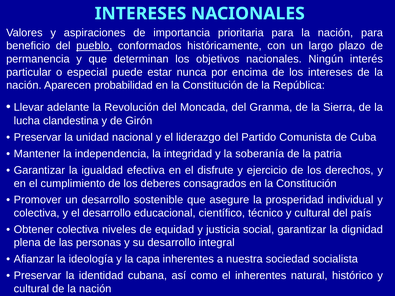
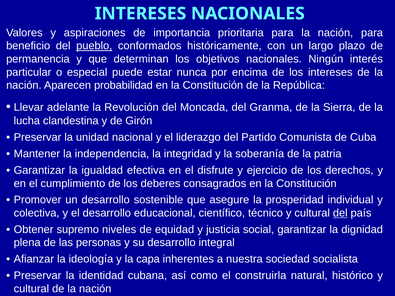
del at (340, 213) underline: none -> present
Obtener colectiva: colectiva -> supremo
el inherentes: inherentes -> construirla
